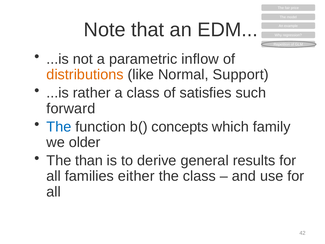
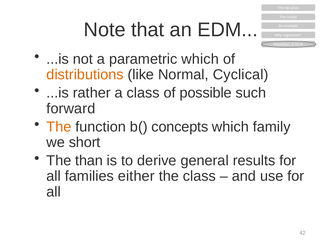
parametric inflow: inflow -> which
Support: Support -> Cyclical
satisfies: satisfies -> possible
The at (59, 127) colour: blue -> orange
older: older -> short
